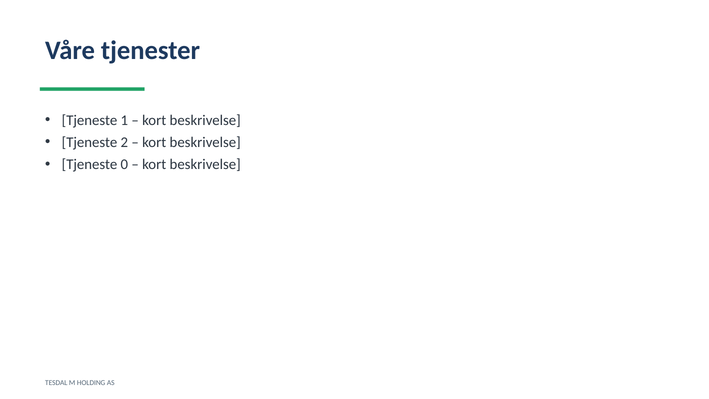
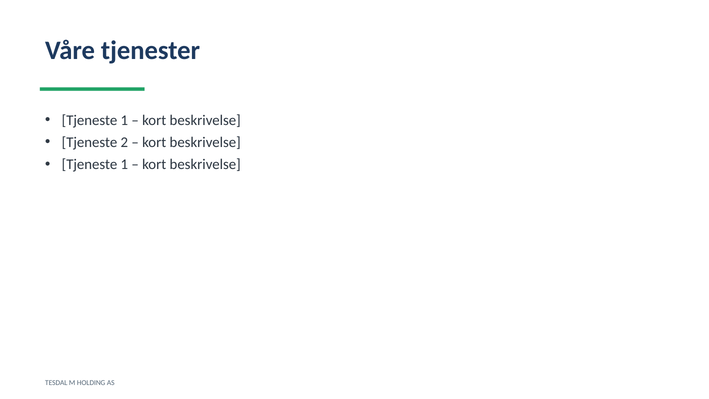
0 at (124, 164): 0 -> 1
